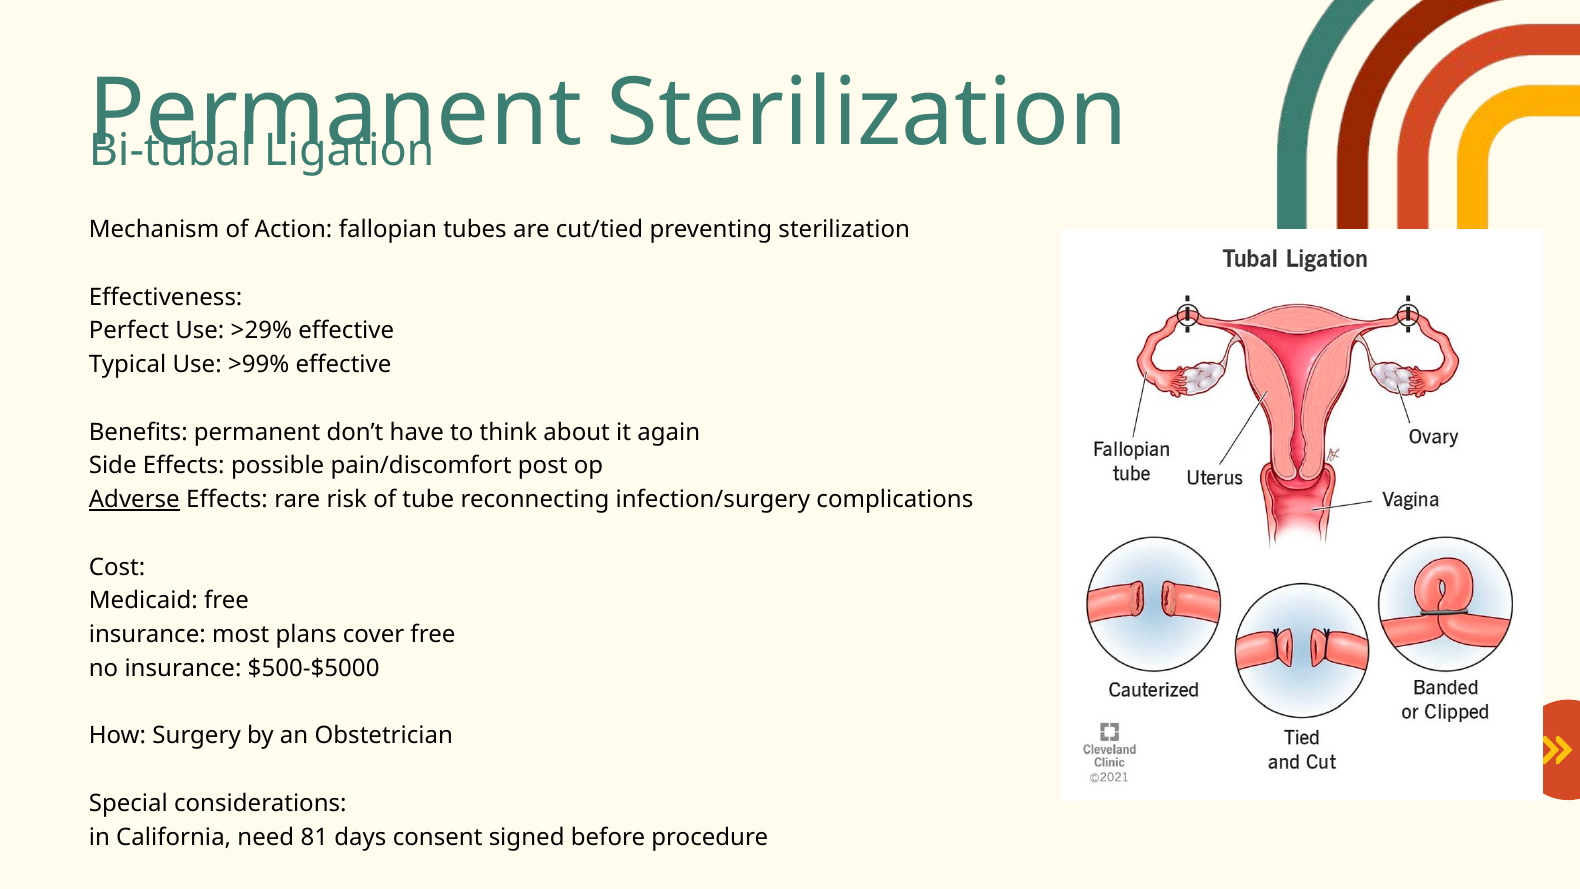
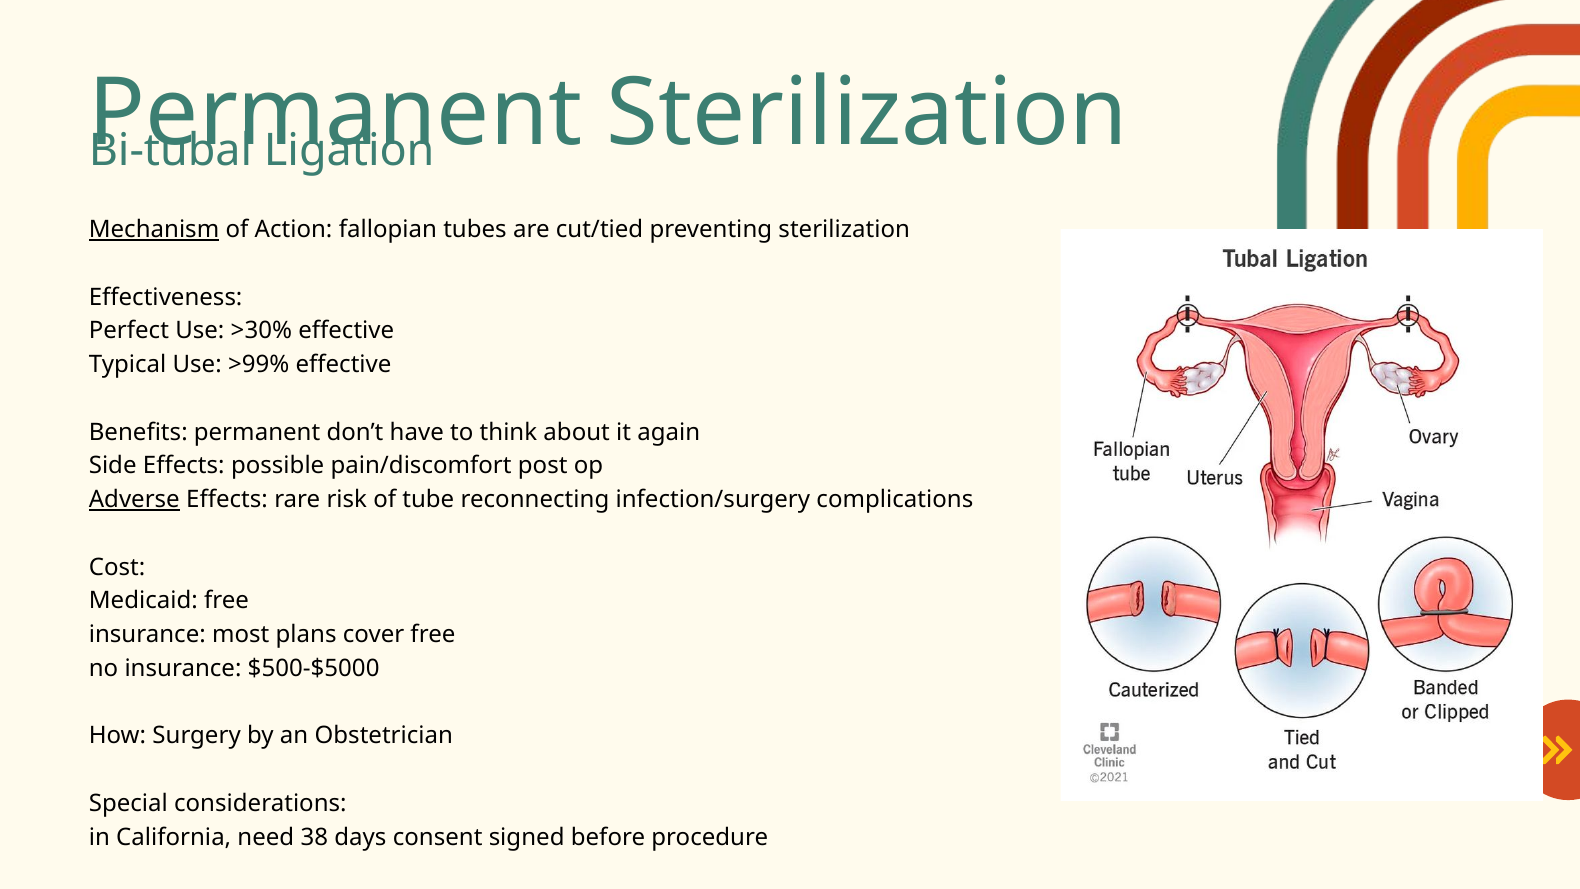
Mechanism underline: none -> present
>29%: >29% -> >30%
81: 81 -> 38
